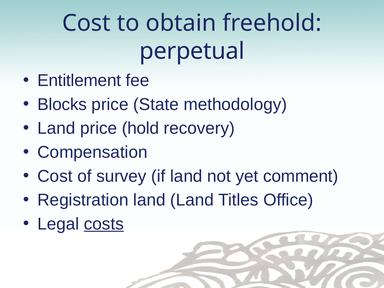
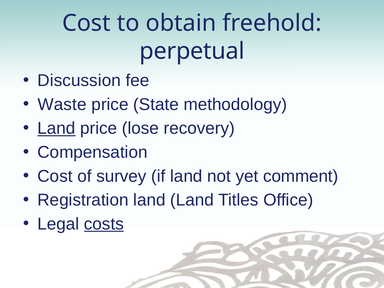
Entitlement: Entitlement -> Discussion
Blocks: Blocks -> Waste
Land at (56, 128) underline: none -> present
hold: hold -> lose
